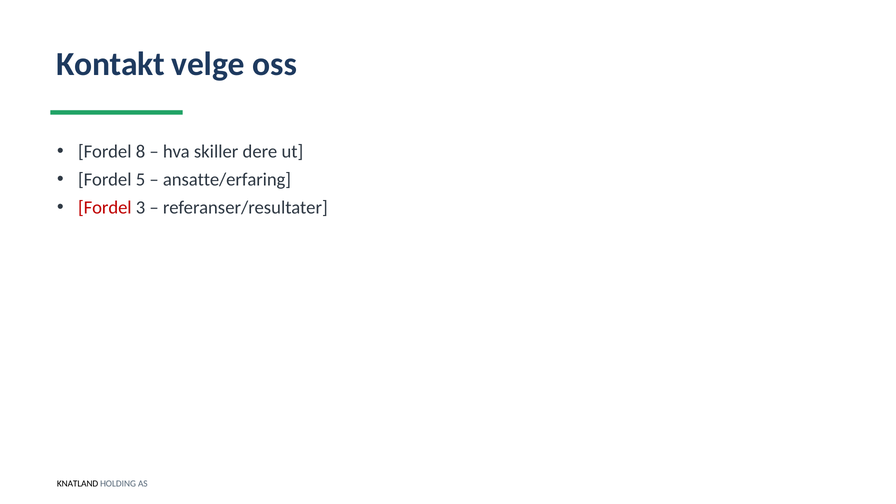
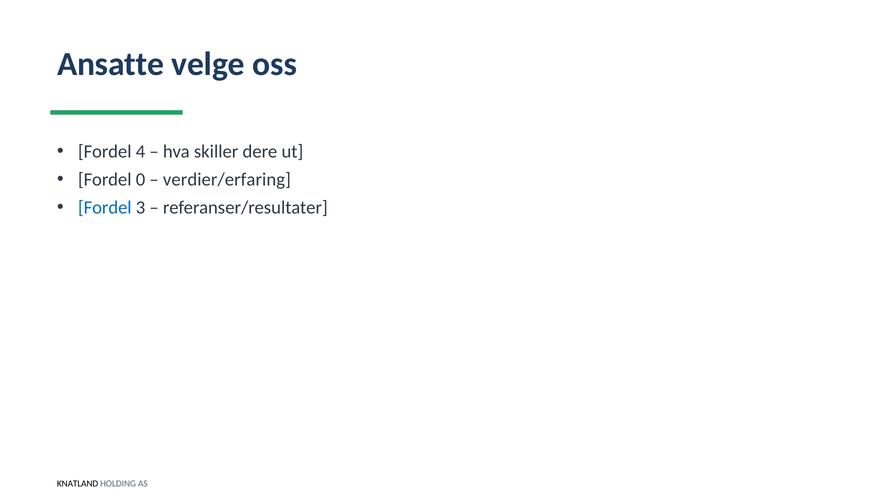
Kontakt: Kontakt -> Ansatte
8: 8 -> 4
5: 5 -> 0
ansatte/erfaring: ansatte/erfaring -> verdier/erfaring
Fordel at (105, 208) colour: red -> blue
